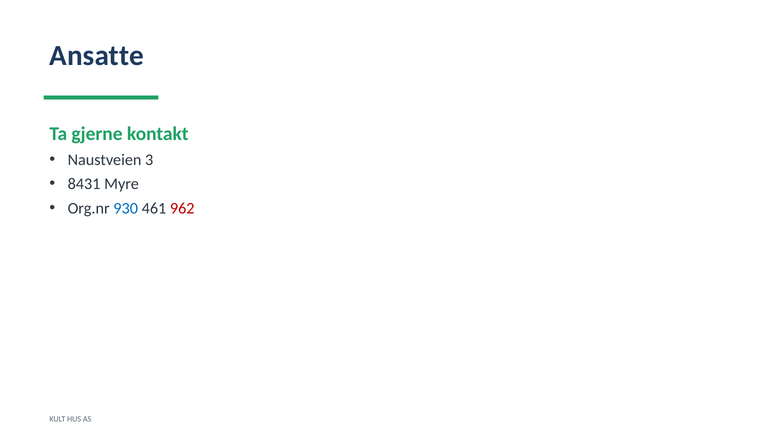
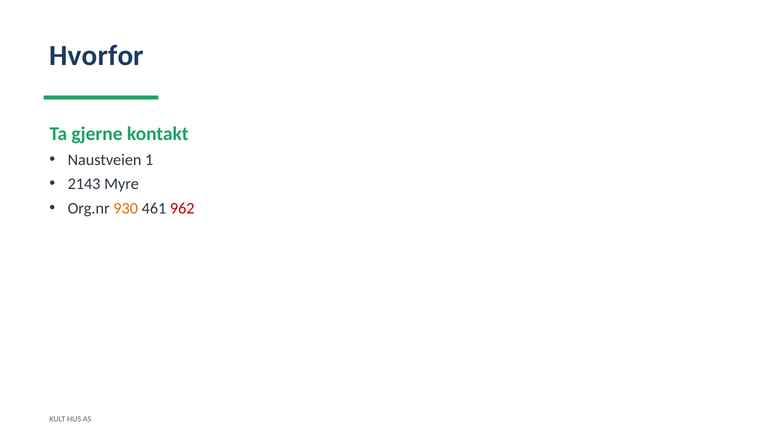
Ansatte: Ansatte -> Hvorfor
3: 3 -> 1
8431: 8431 -> 2143
930 colour: blue -> orange
